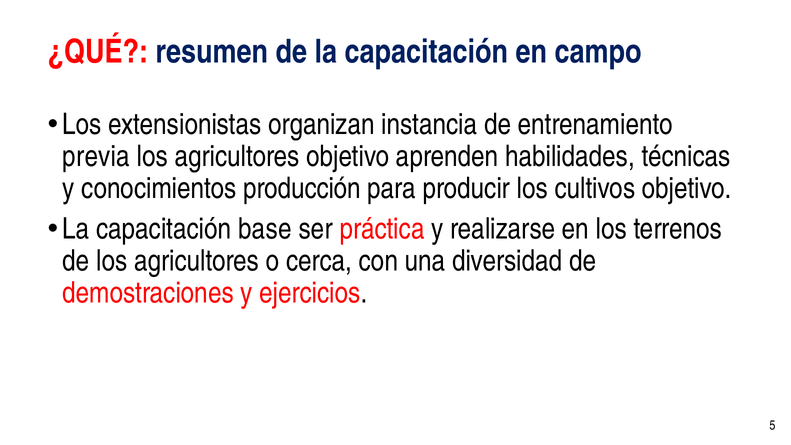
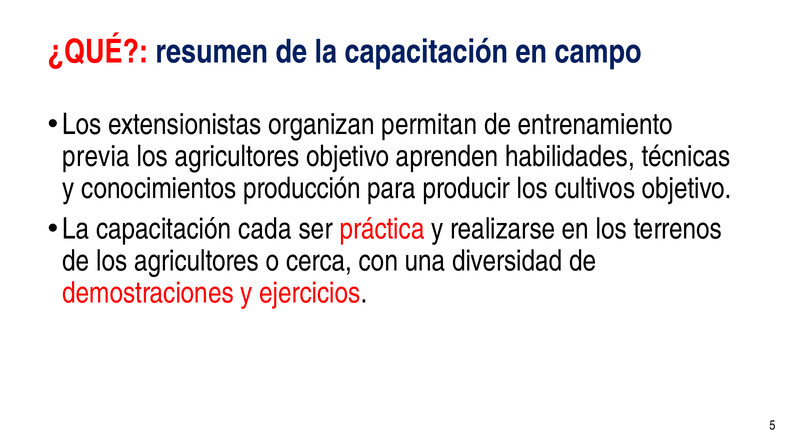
instancia: instancia -> permitan
base: base -> cada
